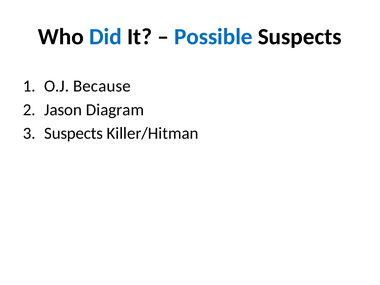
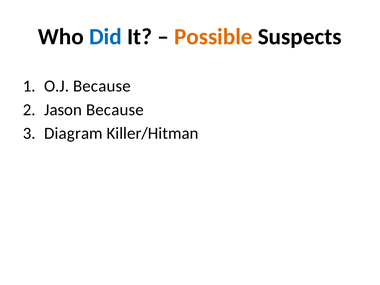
Possible colour: blue -> orange
Jason Diagram: Diagram -> Because
Suspects at (74, 133): Suspects -> Diagram
